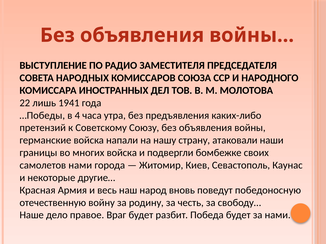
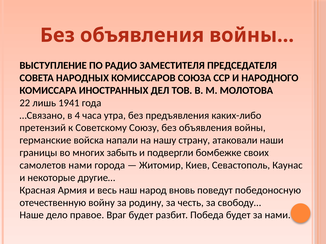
…Победы: …Победы -> …Связано
многих войска: войска -> забыть
